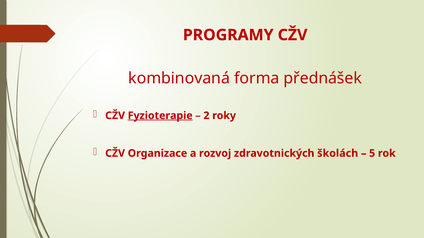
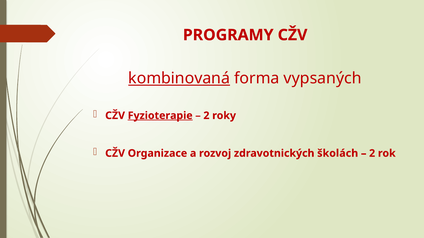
kombinovaná underline: none -> present
přednášek: přednášek -> vypsaných
5 at (372, 154): 5 -> 2
